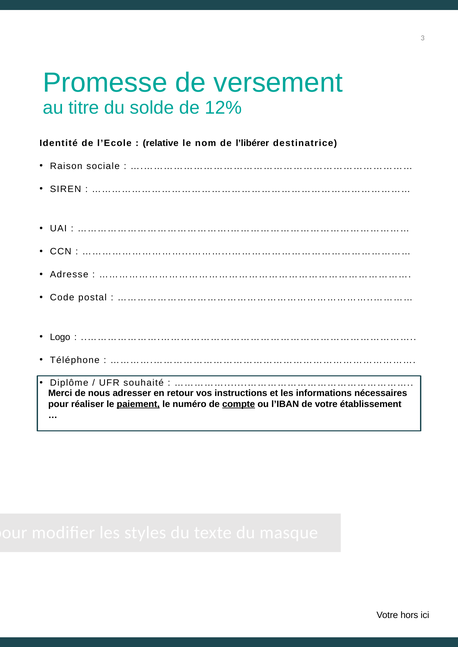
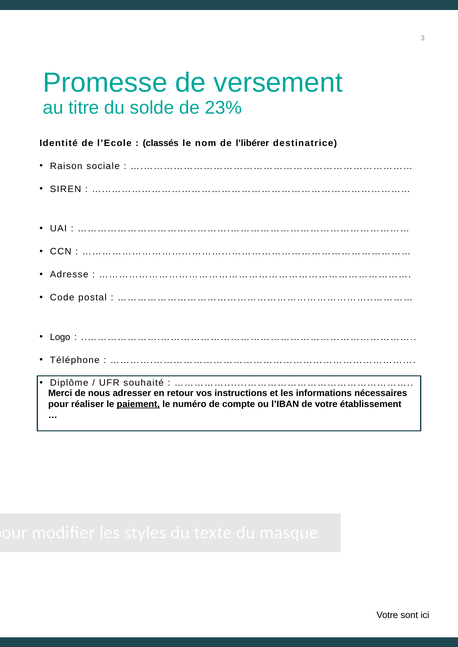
12%: 12% -> 23%
relative: relative -> classés
compte underline: present -> none
hors: hors -> sont
